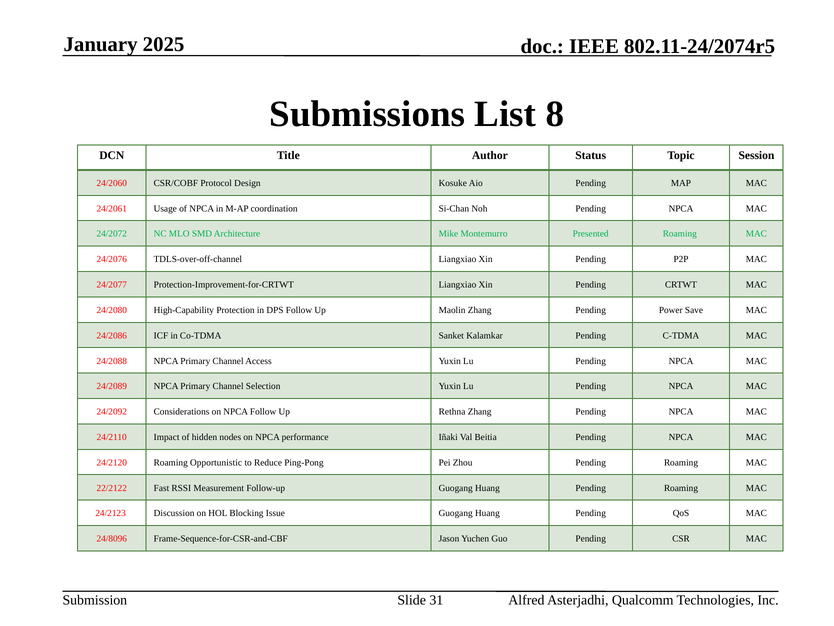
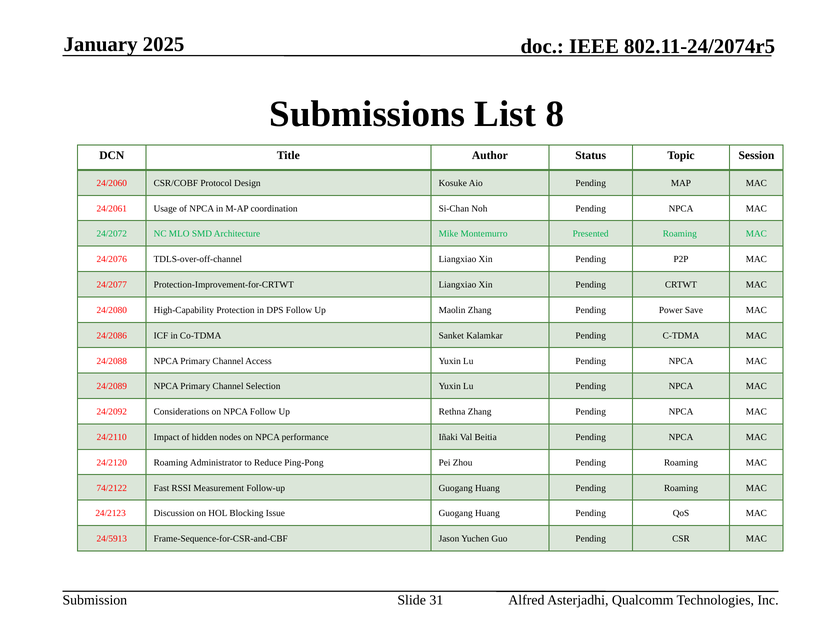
Opportunistic: Opportunistic -> Administrator
22/2122: 22/2122 -> 74/2122
24/8096: 24/8096 -> 24/5913
